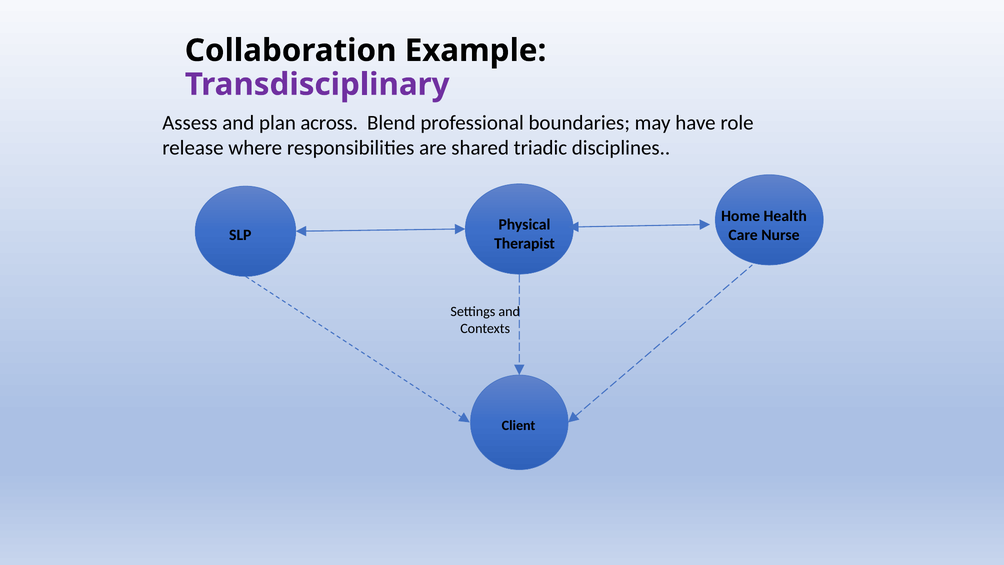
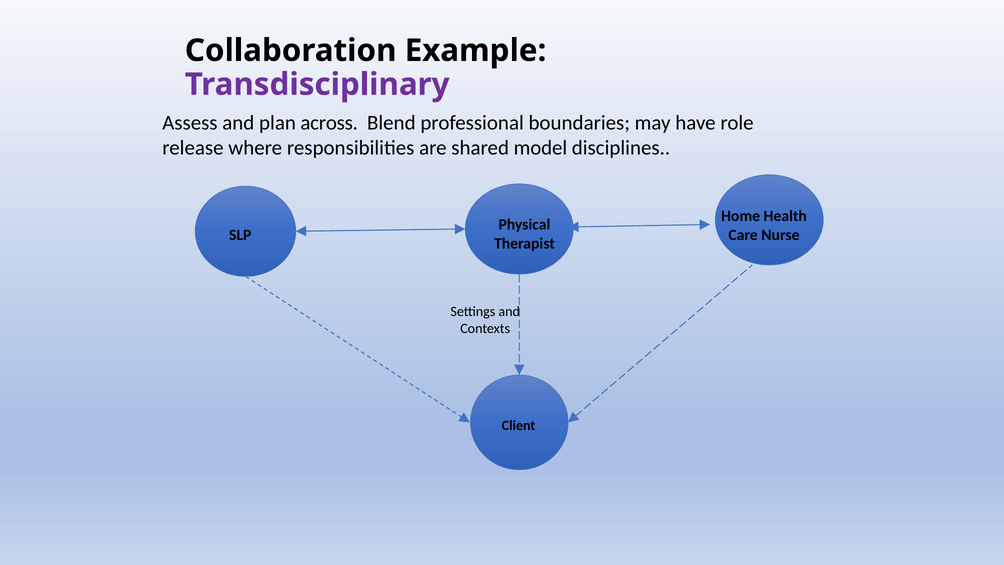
triadic: triadic -> model
